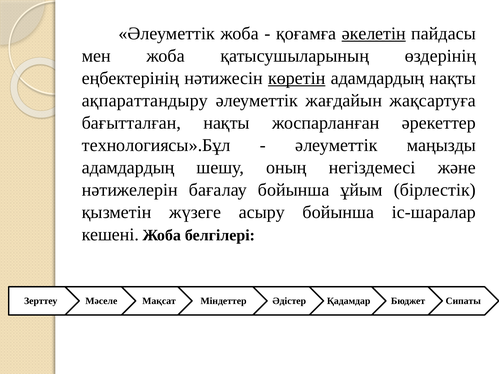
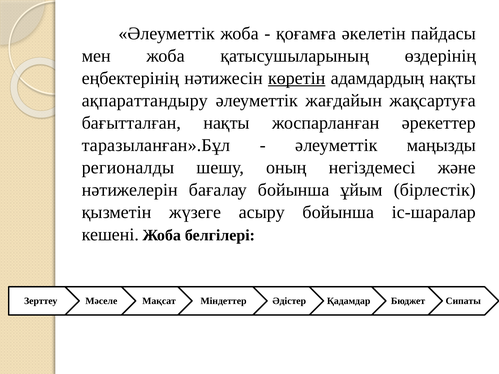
әкелетін underline: present -> none
технологиясы».Бұл: технологиясы».Бұл -> таразыланған».Бұл
адамдардың at (128, 168): адамдардың -> регионалды
